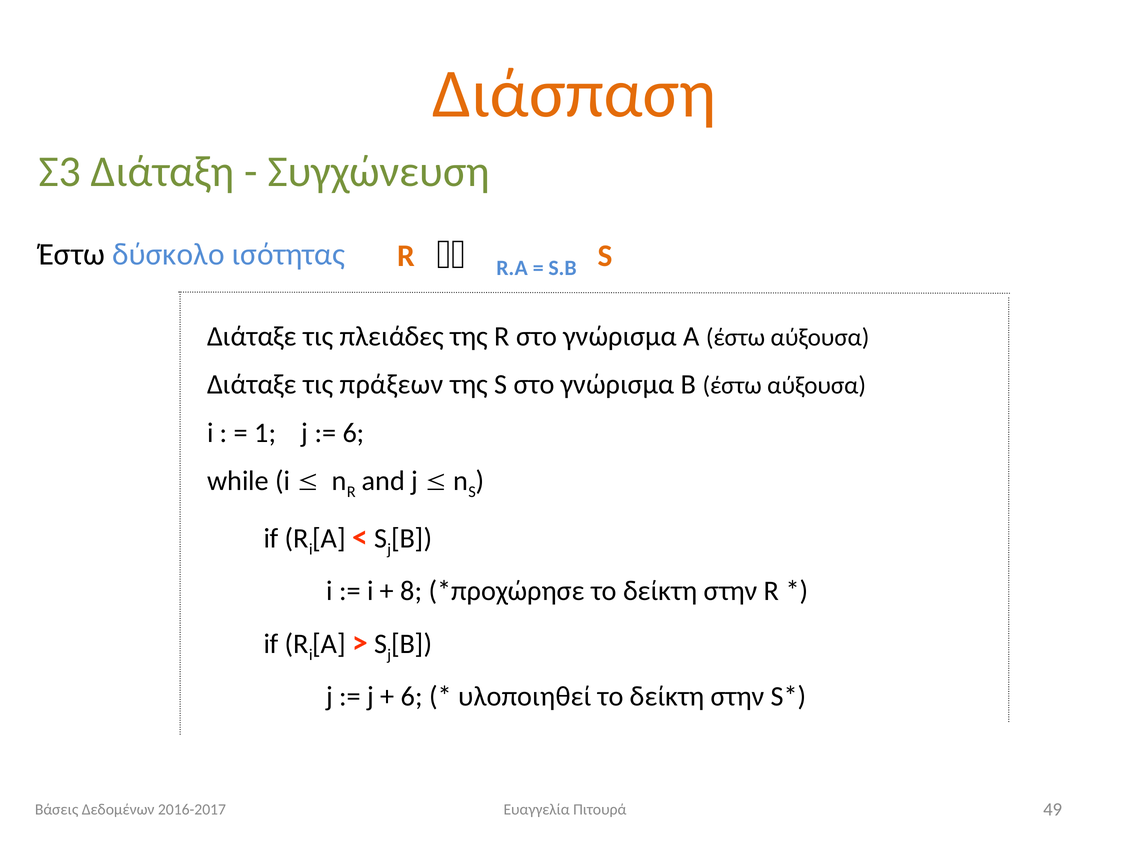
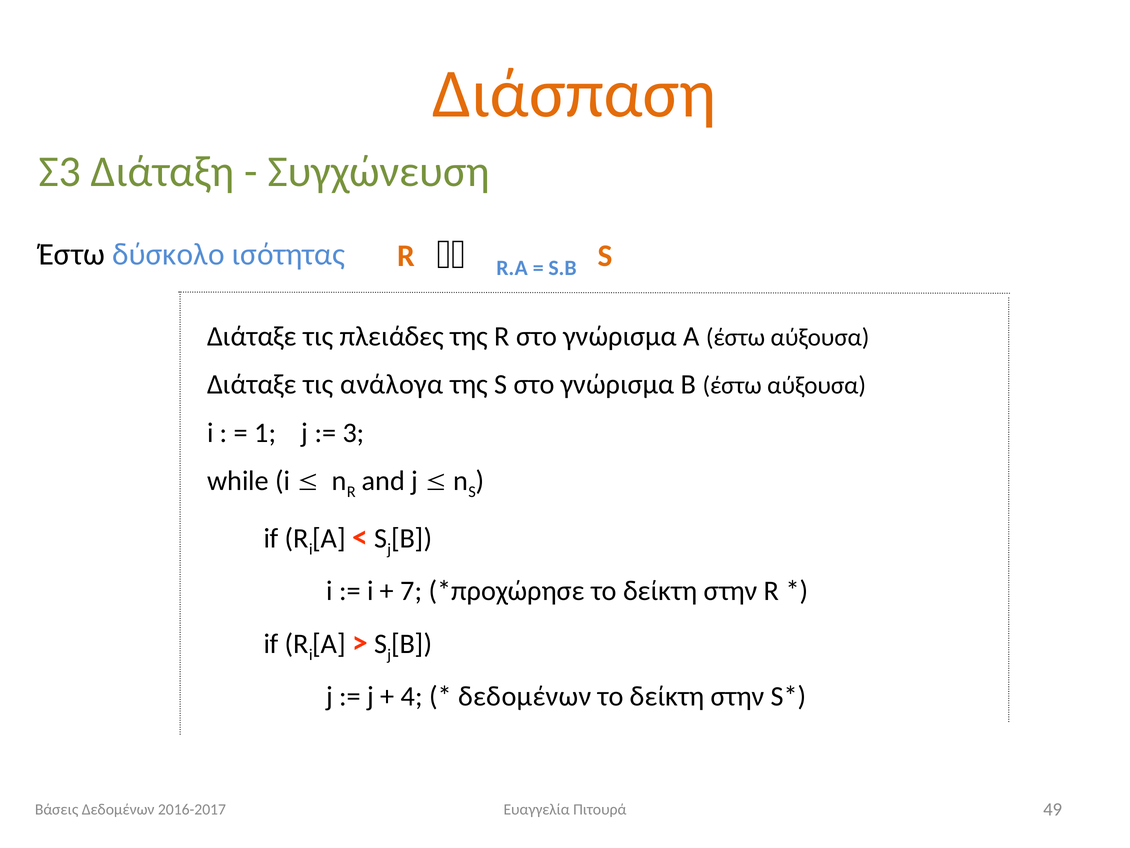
πράξεων: πράξεων -> ανάλογα
6 at (353, 432): 6 -> 3
8: 8 -> 7
6 at (412, 696): 6 -> 4
υλοποιηθεί at (525, 696): υλοποιηθεί -> δεδομένων
